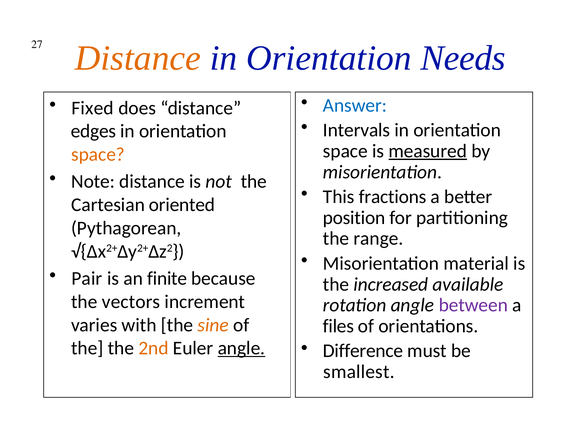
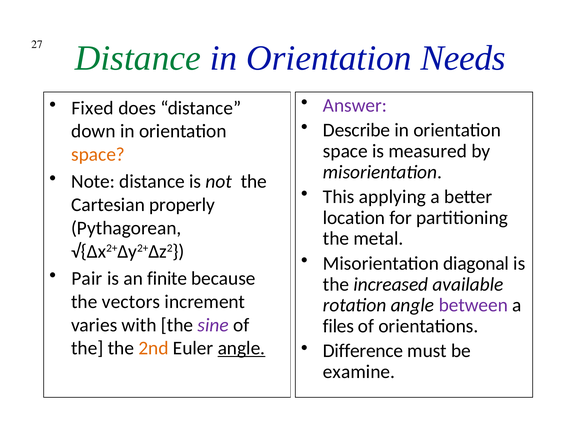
Distance at (138, 58) colour: orange -> green
Answer colour: blue -> purple
Intervals: Intervals -> Describe
edges: edges -> down
measured underline: present -> none
fractions: fractions -> applying
oriented: oriented -> properly
position: position -> location
range: range -> metal
material: material -> diagonal
sine colour: orange -> purple
smallest: smallest -> examine
